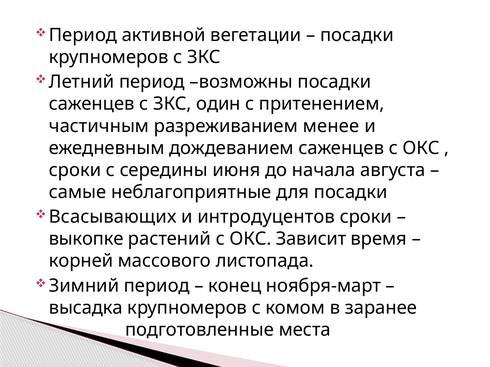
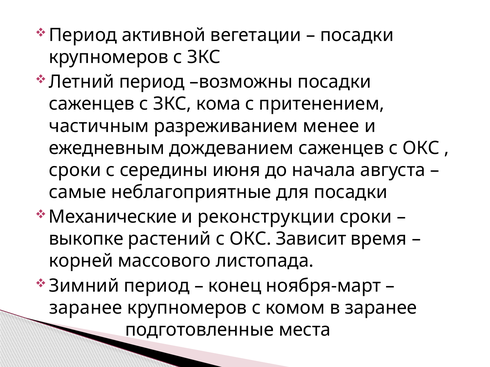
один: один -> кома
Всасывающих: Всасывающих -> Механические
интродуцентов: интродуцентов -> реконструкции
высадка at (86, 308): высадка -> заранее
